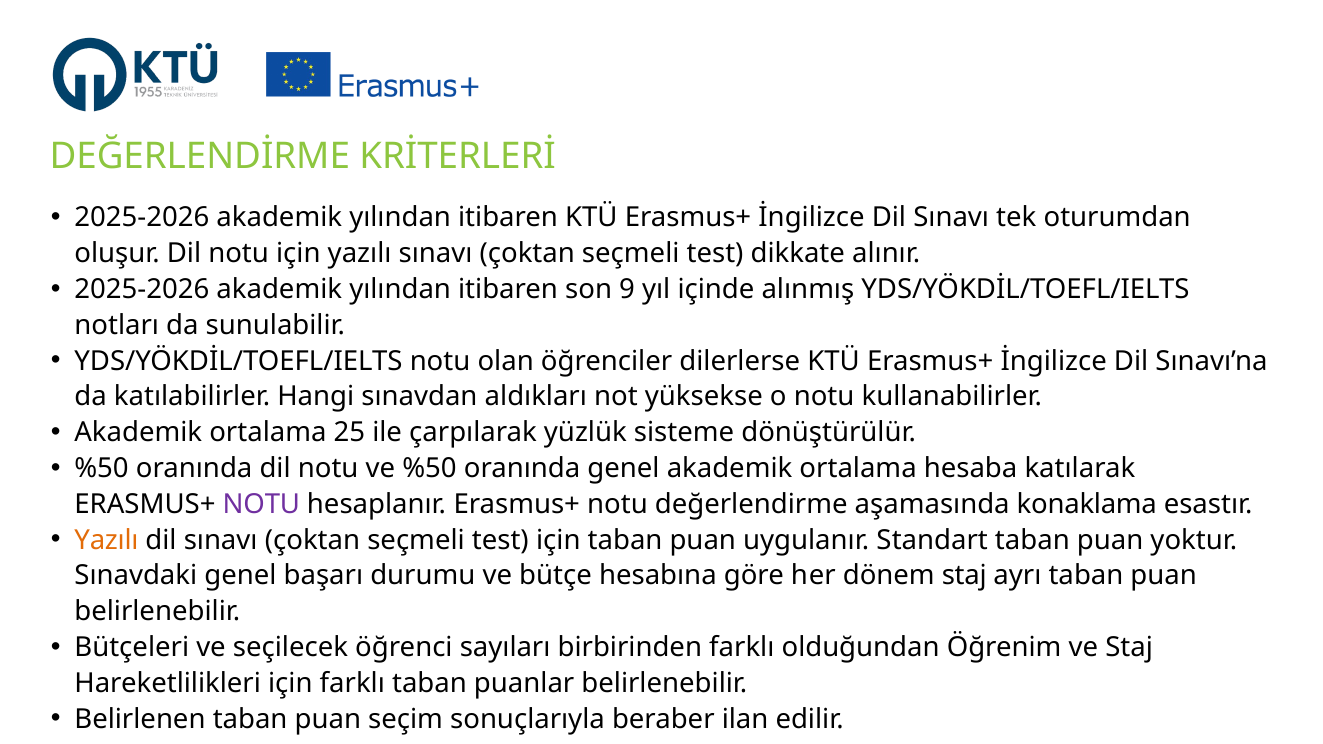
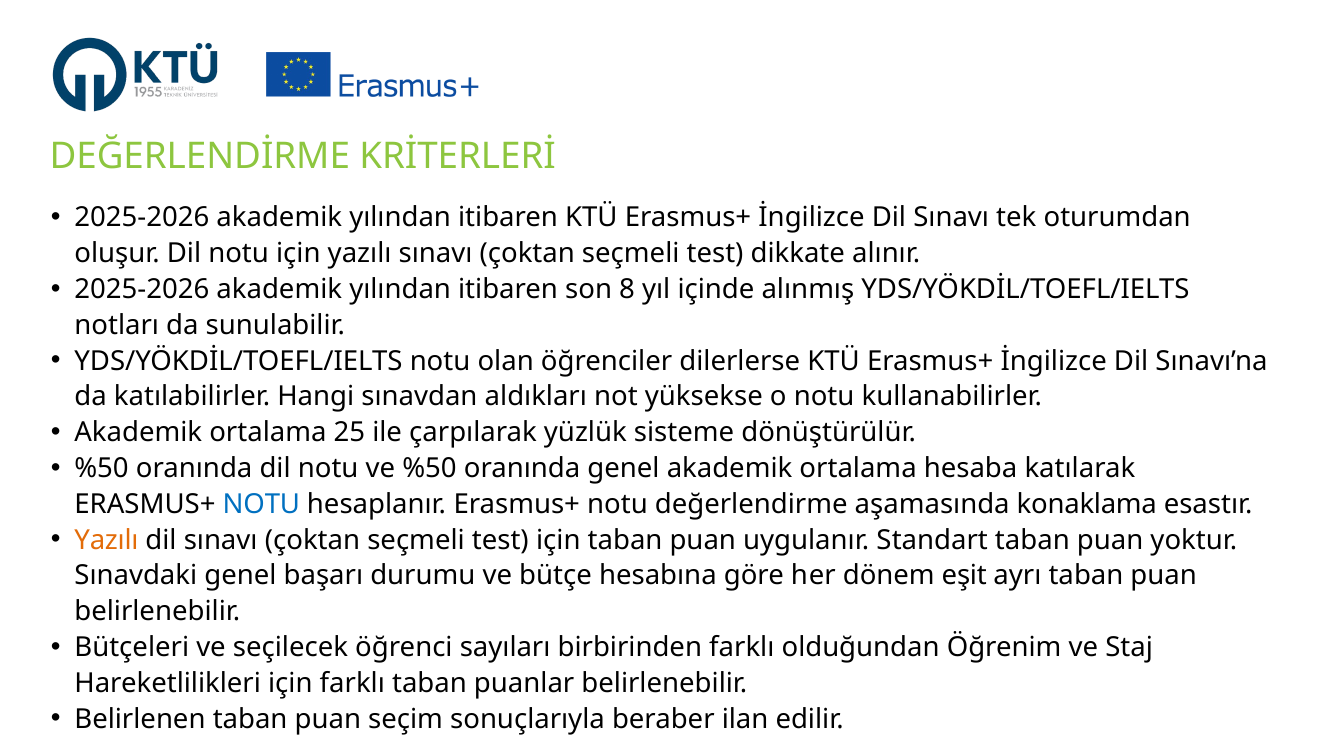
9: 9 -> 8
NOTU at (261, 504) colour: purple -> blue
dönem staj: staj -> eşit
